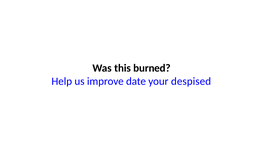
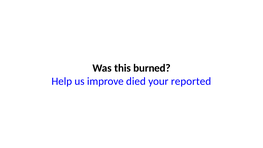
date: date -> died
despised: despised -> reported
